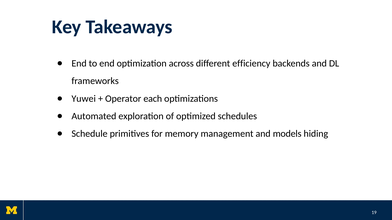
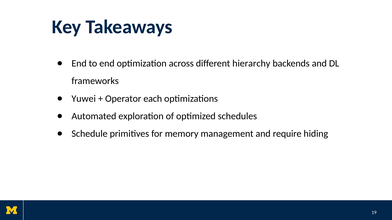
efficiency: efficiency -> hierarchy
models: models -> require
